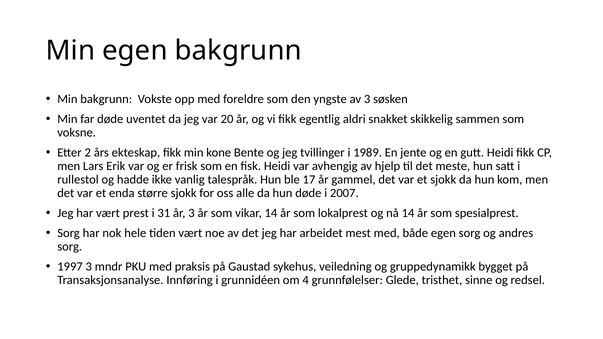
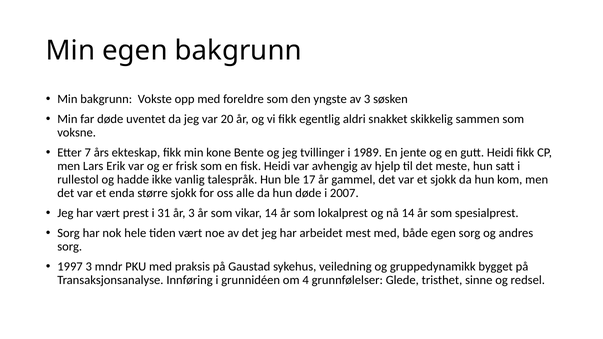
2: 2 -> 7
